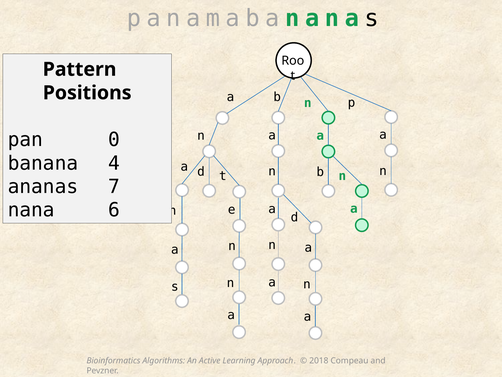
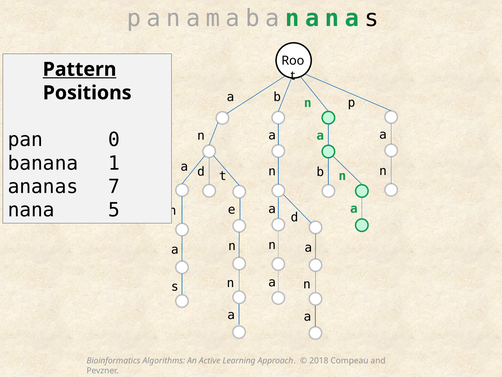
Pattern underline: none -> present
4: 4 -> 1
6: 6 -> 5
